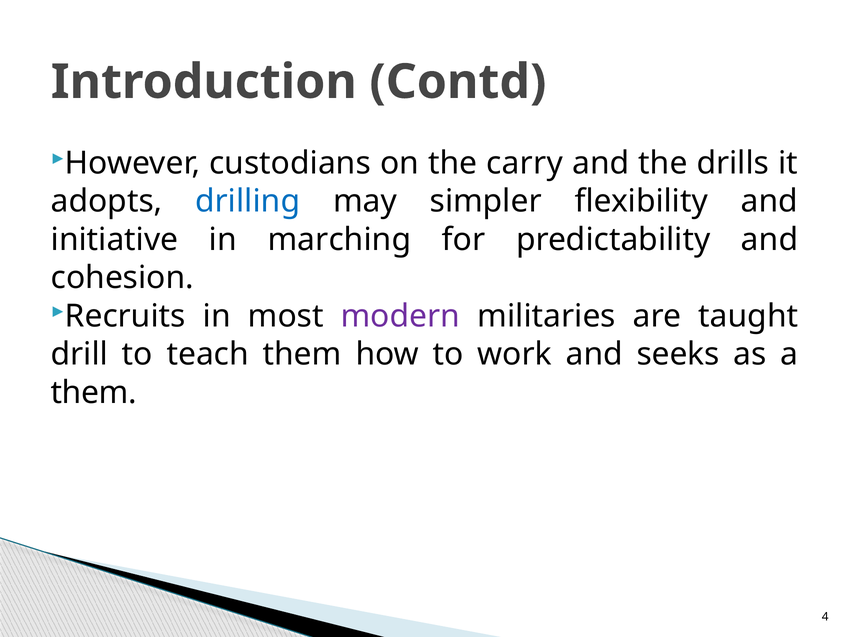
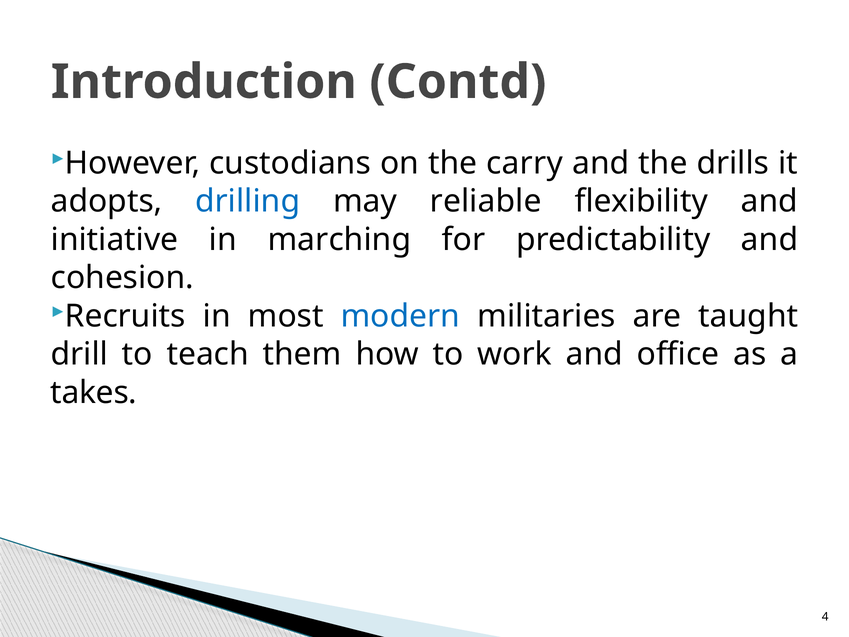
simpler: simpler -> reliable
modern colour: purple -> blue
seeks: seeks -> office
them at (94, 392): them -> takes
